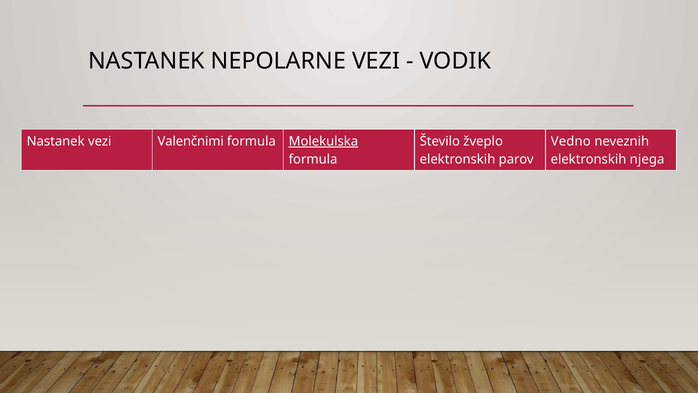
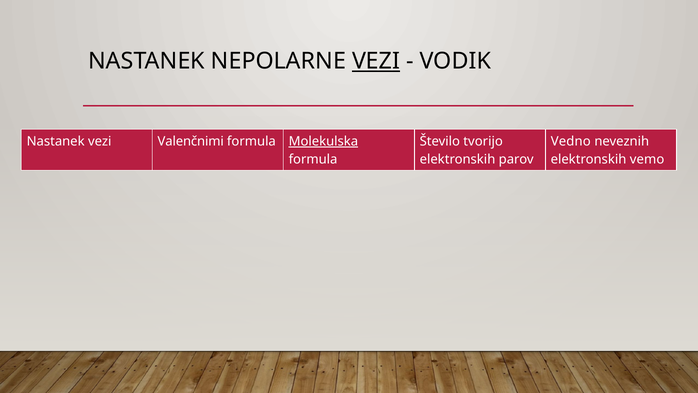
VEZI at (376, 61) underline: none -> present
žveplo: žveplo -> tvorijo
njega: njega -> vemo
